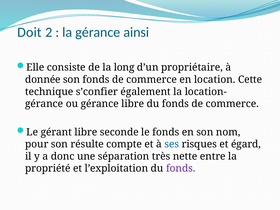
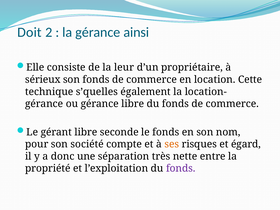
long: long -> leur
donnée: donnée -> sérieux
s’confier: s’confier -> s’quelles
résulte: résulte -> société
ses colour: blue -> orange
